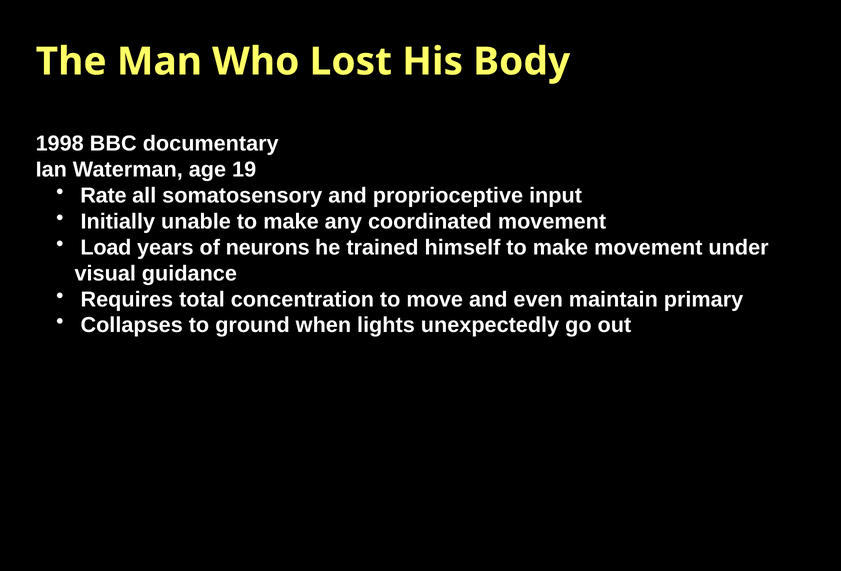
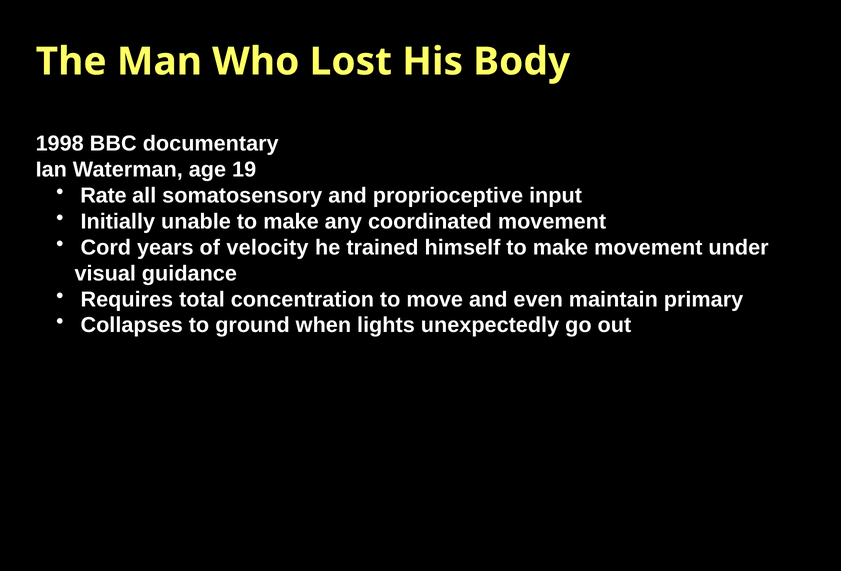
Load: Load -> Cord
neurons: neurons -> velocity
